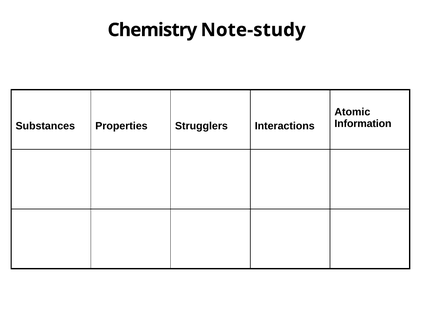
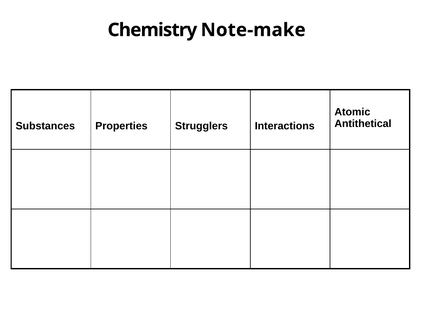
Note-study: Note-study -> Note-make
Information: Information -> Antithetical
